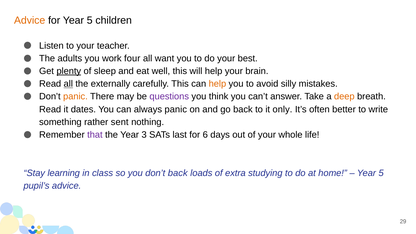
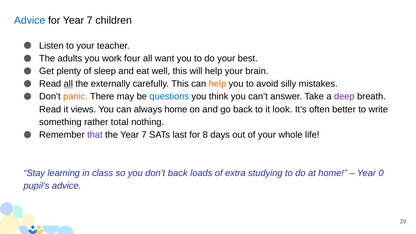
Advice at (30, 21) colour: orange -> blue
for Year 5: 5 -> 7
plenty underline: present -> none
questions colour: purple -> blue
deep colour: orange -> purple
dates: dates -> views
always panic: panic -> home
only: only -> look
sent: sent -> total
the Year 3: 3 -> 7
6: 6 -> 8
5 at (381, 173): 5 -> 0
